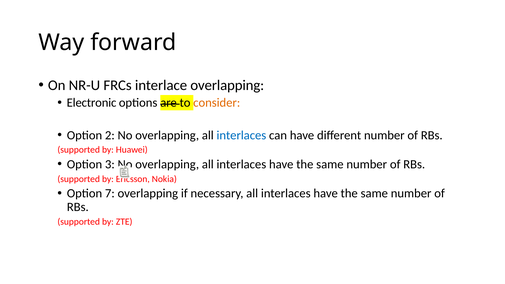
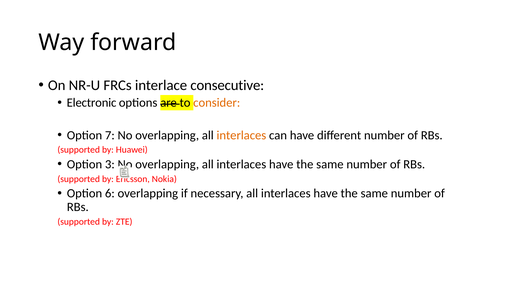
interlace overlapping: overlapping -> consecutive
2: 2 -> 7
interlaces at (241, 135) colour: blue -> orange
7: 7 -> 6
